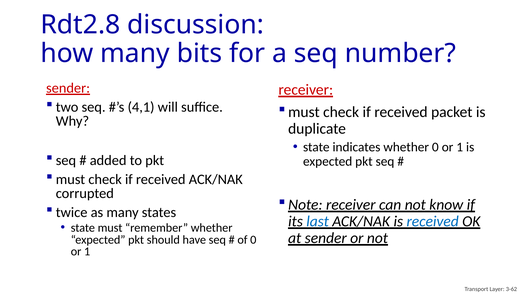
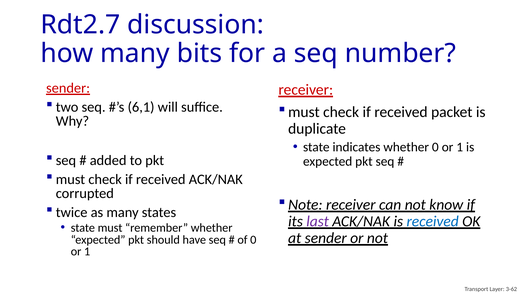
Rdt2.8: Rdt2.8 -> Rdt2.7
4,1: 4,1 -> 6,1
last colour: blue -> purple
